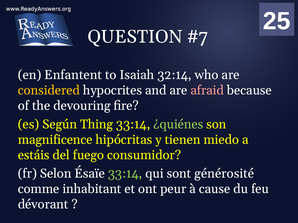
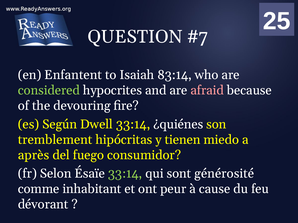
32:14: 32:14 -> 83:14
considered colour: yellow -> light green
Thing: Thing -> Dwell
¿quiénes colour: light green -> white
magnificence: magnificence -> tremblement
estáis: estáis -> après
